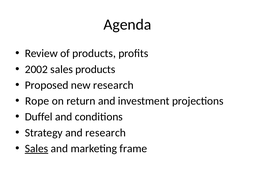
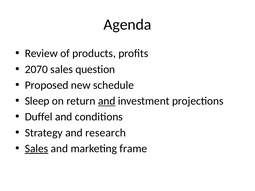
2002: 2002 -> 2070
sales products: products -> question
new research: research -> schedule
Rope: Rope -> Sleep
and at (107, 101) underline: none -> present
